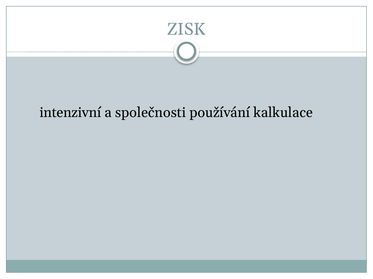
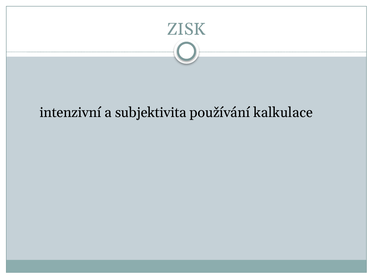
společnosti: společnosti -> subjektivita
